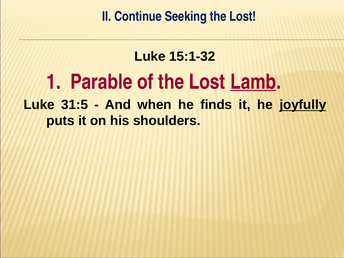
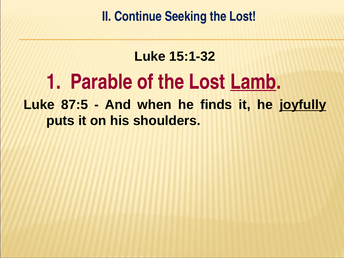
31:5: 31:5 -> 87:5
